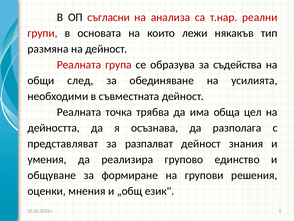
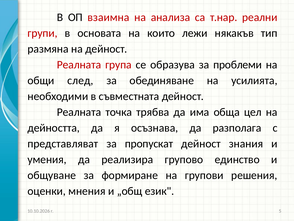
съгласни: съгласни -> взаимна
съдейства: съдейства -> проблеми
разпалват: разпалват -> пропускат
